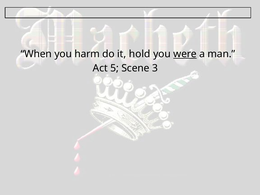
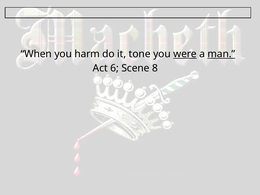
hold: hold -> tone
man underline: none -> present
5: 5 -> 6
3: 3 -> 8
